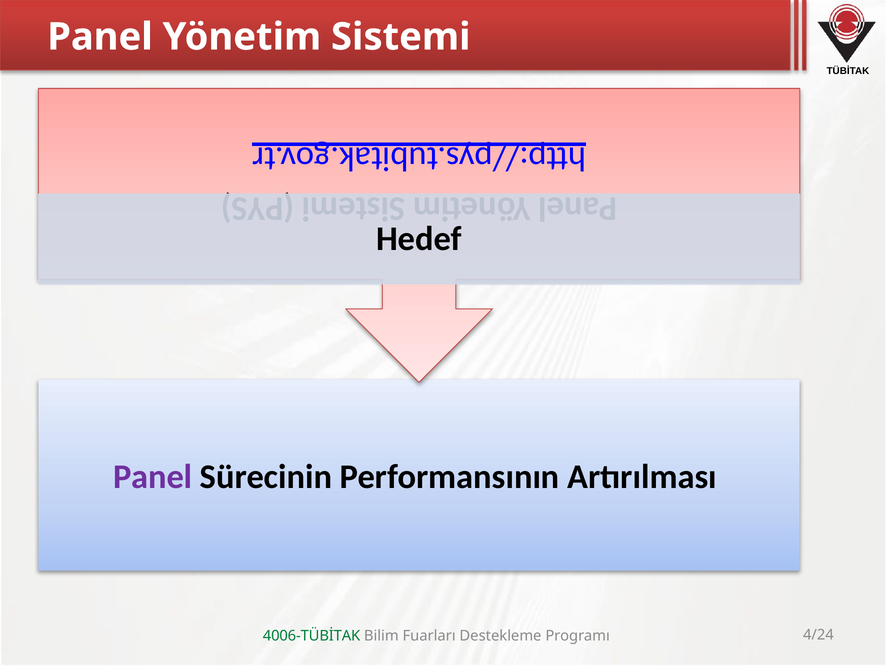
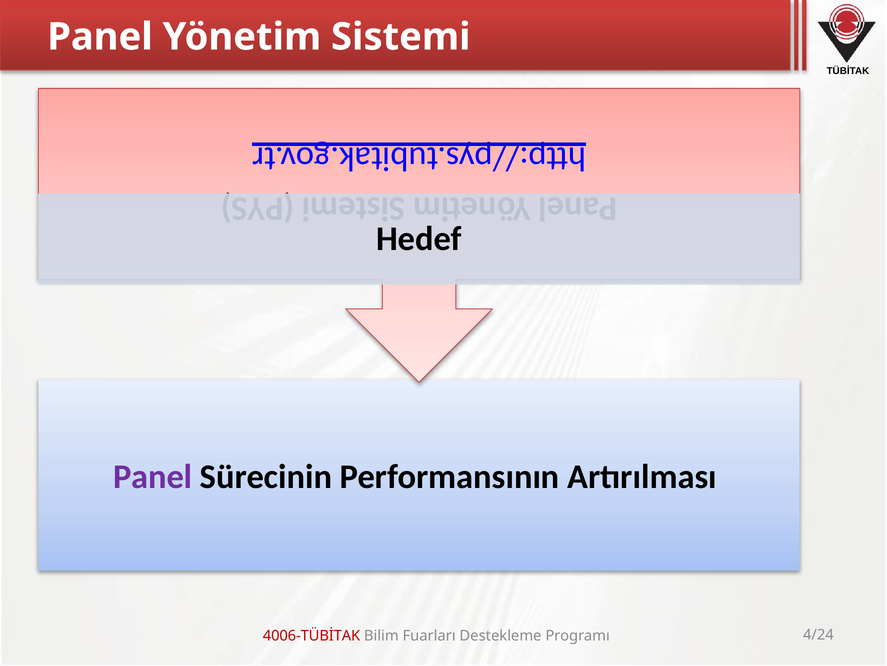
4006-TÜBİTAK colour: green -> red
